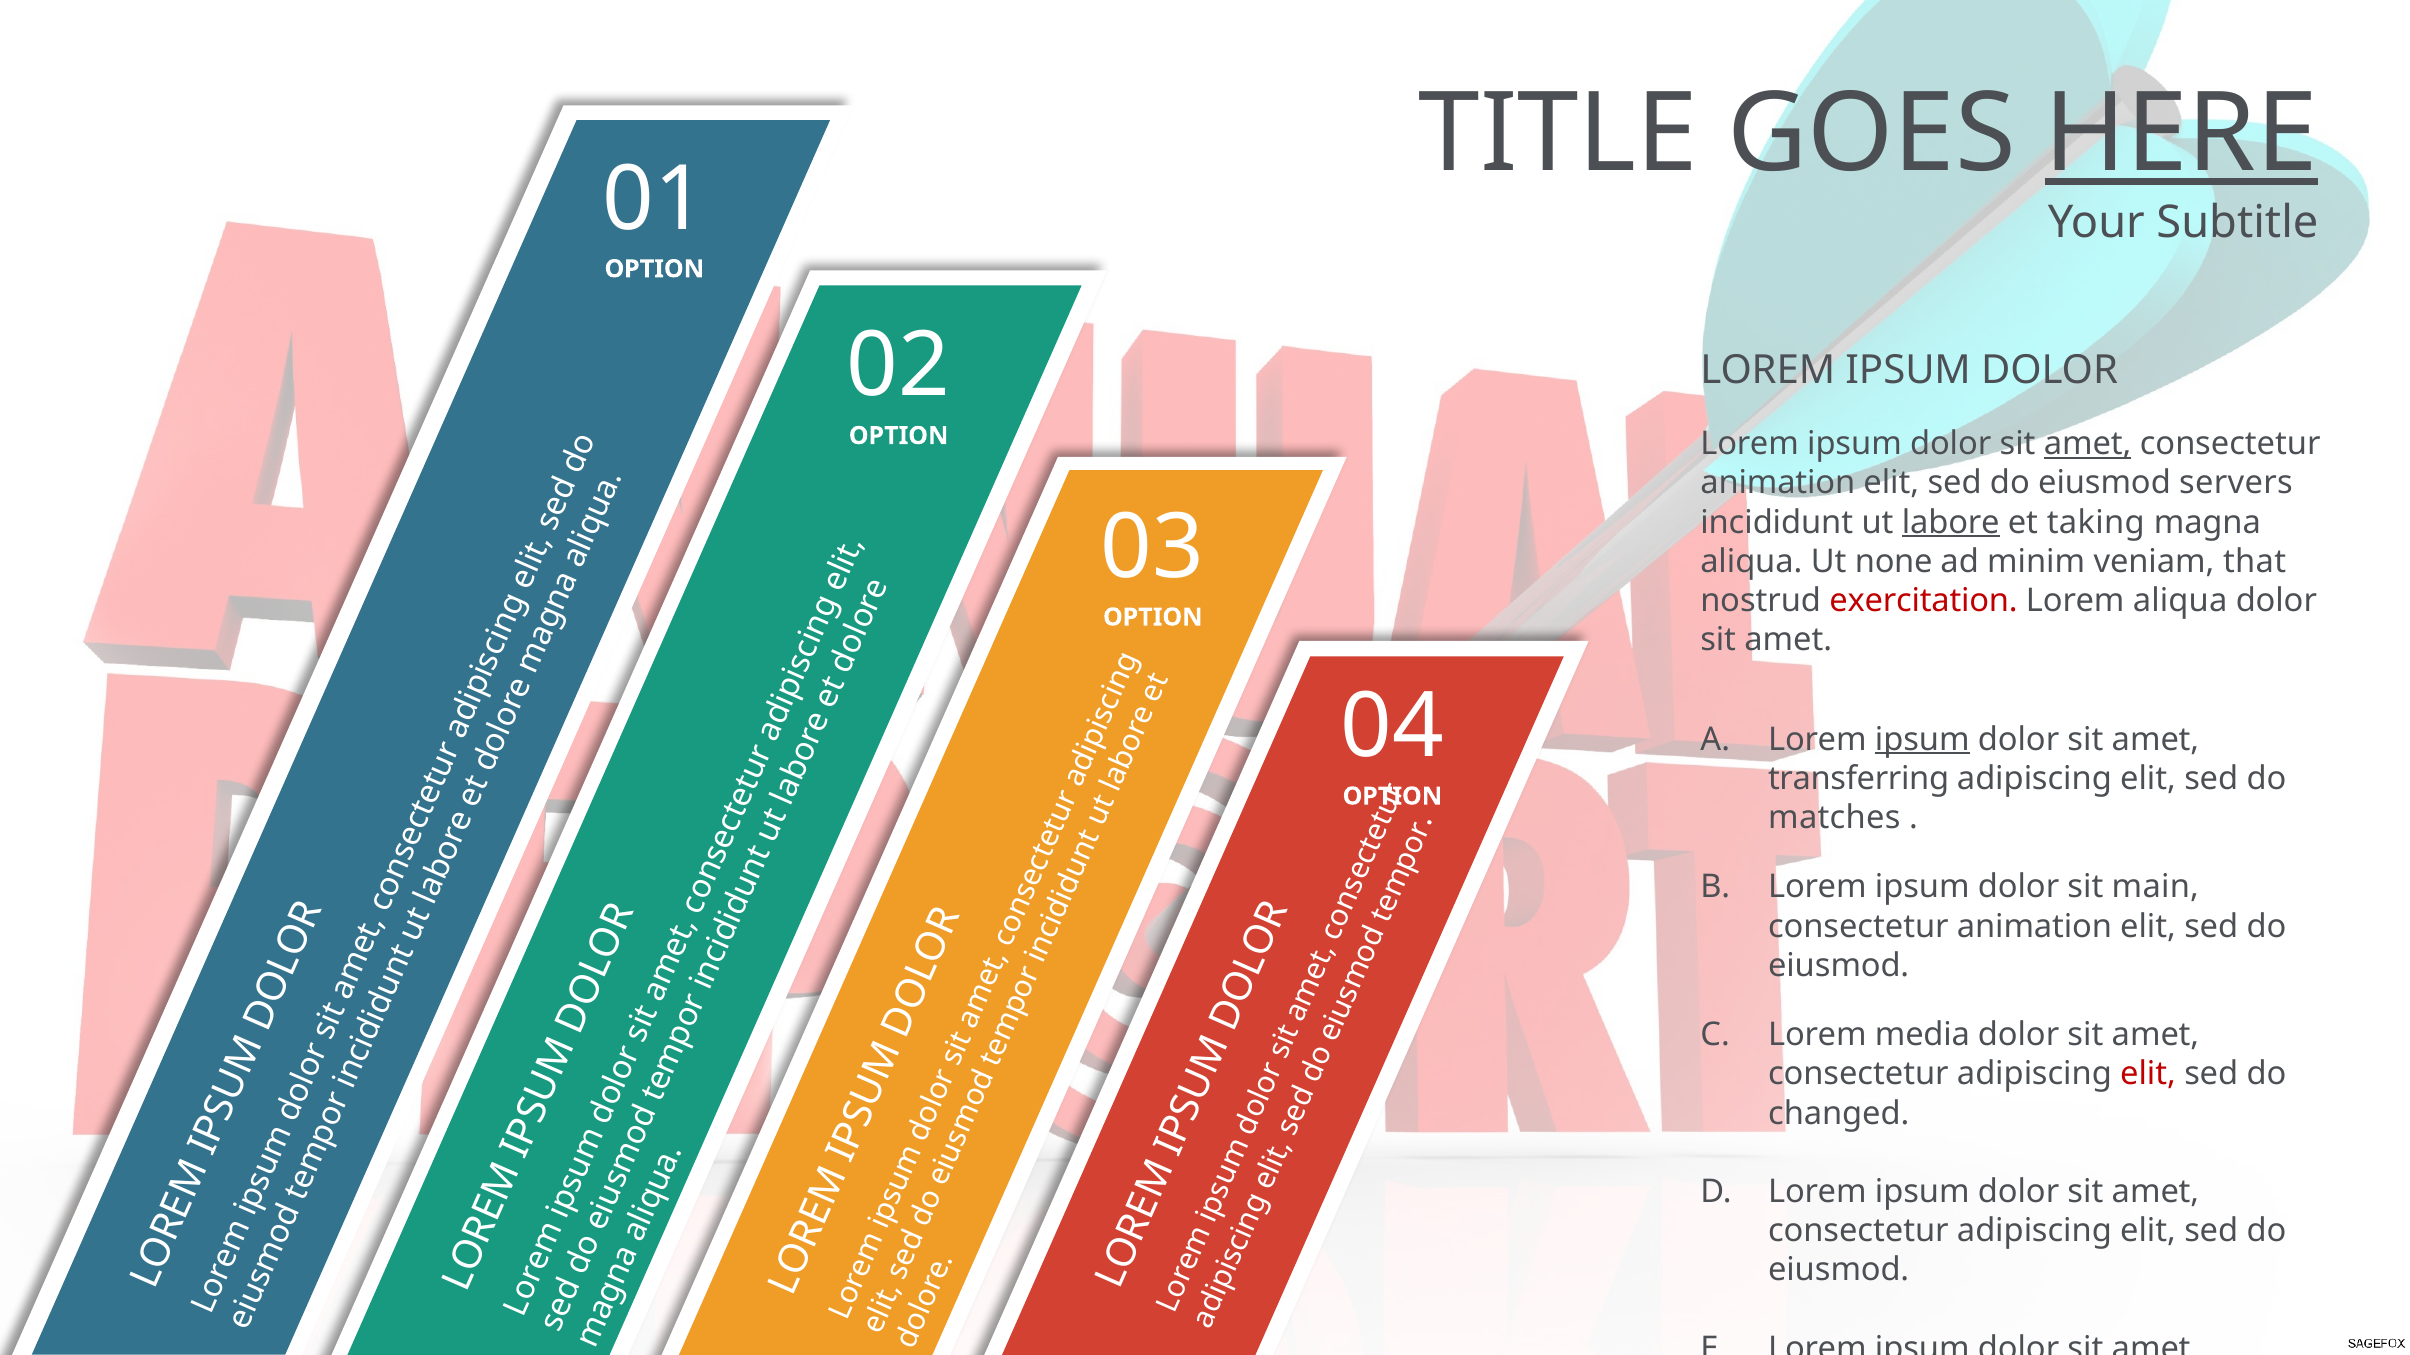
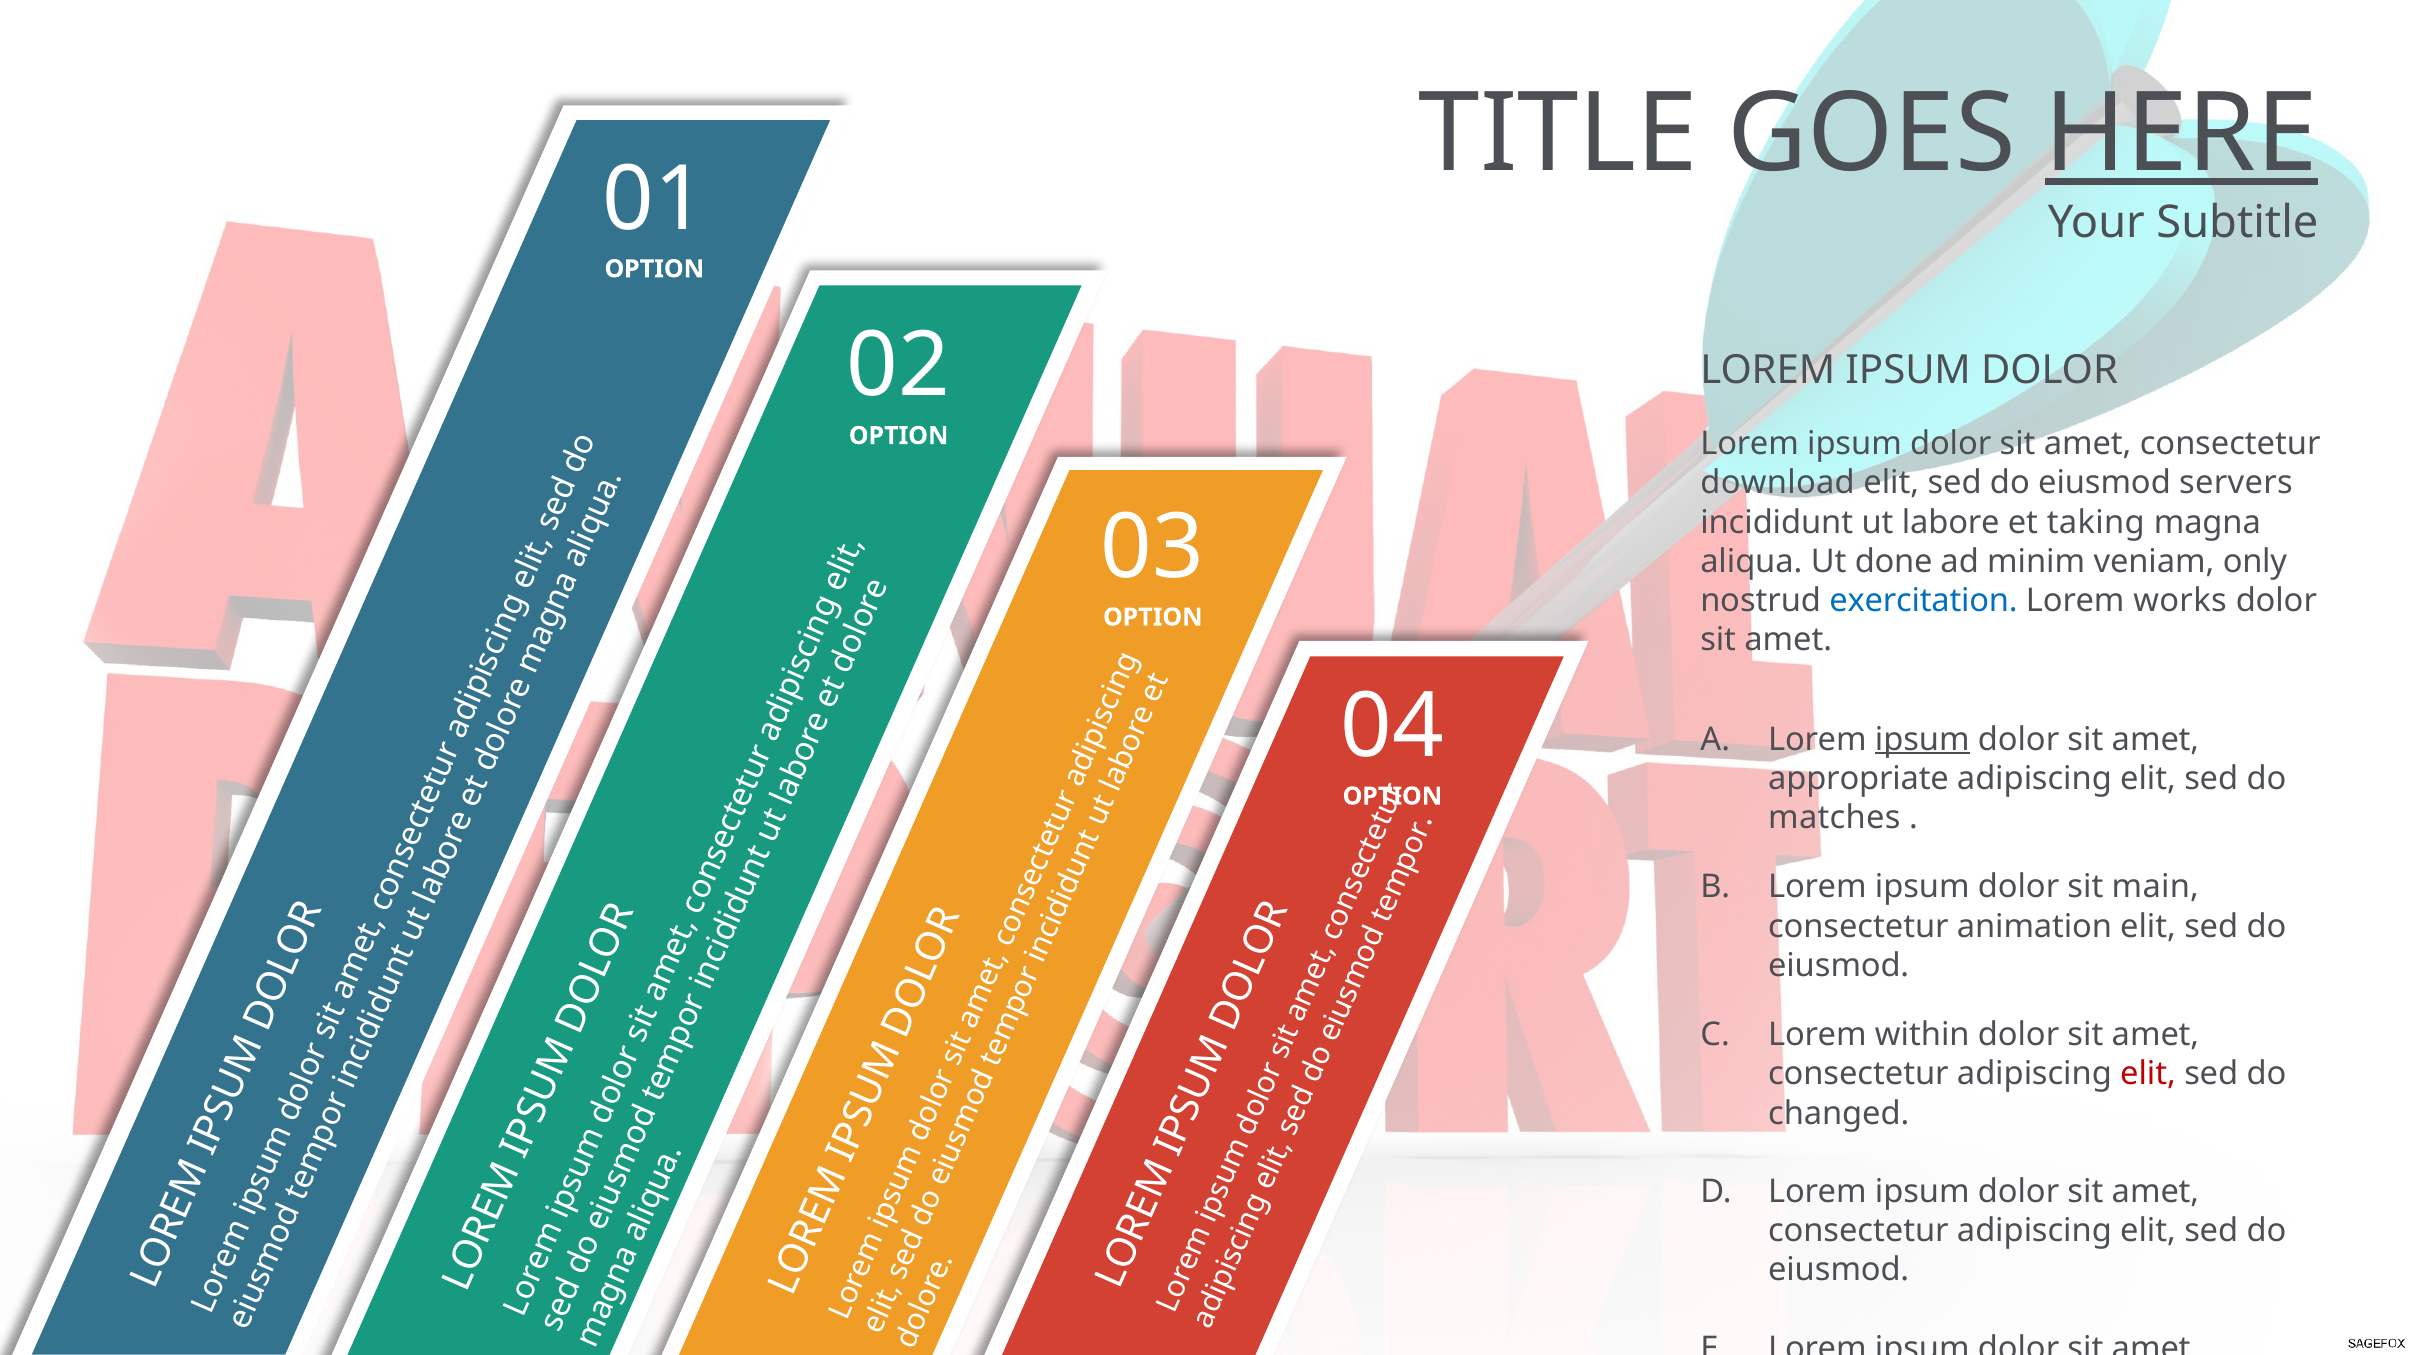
amet at (2088, 444) underline: present -> none
animation at (1778, 483): animation -> download
labore underline: present -> none
none: none -> done
that: that -> only
exercitation colour: red -> blue
Lorem aliqua: aliqua -> works
transferring: transferring -> appropriate
media: media -> within
